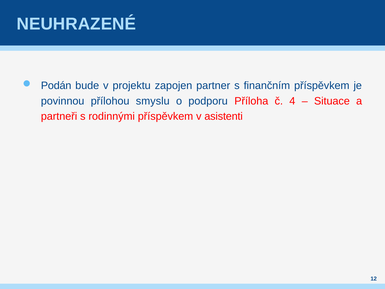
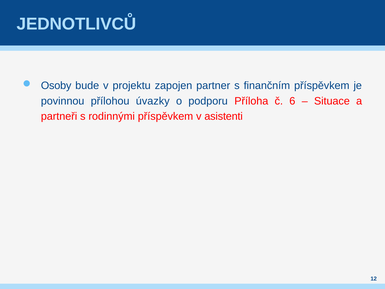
NEUHRAZENÉ: NEUHRAZENÉ -> JEDNOTLIVCŮ
Podán: Podán -> Osoby
smyslu: smyslu -> úvazky
4: 4 -> 6
